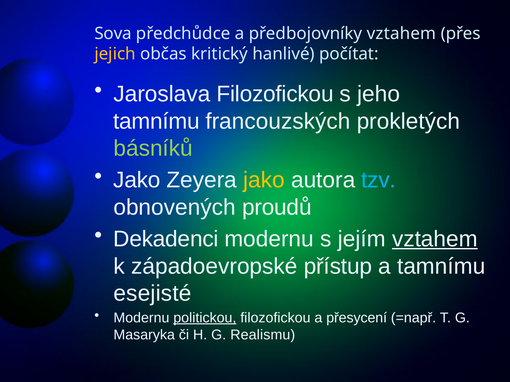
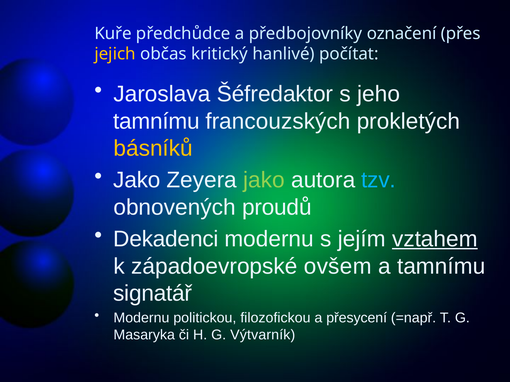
Sova: Sova -> Kuře
předbojovníky vztahem: vztahem -> označení
Jaroslava Filozofickou: Filozofickou -> Šéfredaktor
básníků colour: light green -> yellow
jako at (264, 180) colour: yellow -> light green
přístup: přístup -> ovšem
esejisté: esejisté -> signatář
politickou underline: present -> none
Realismu: Realismu -> Výtvarník
